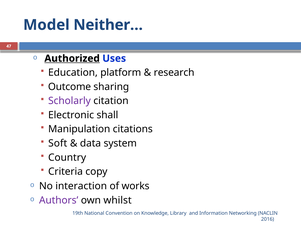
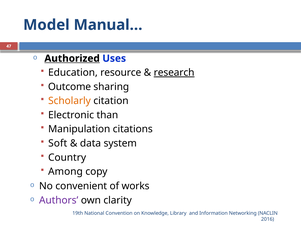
Neither…: Neither… -> Manual…
platform: platform -> resource
research underline: none -> present
Scholarly colour: purple -> orange
shall: shall -> than
Criteria: Criteria -> Among
interaction: interaction -> convenient
whilst: whilst -> clarity
